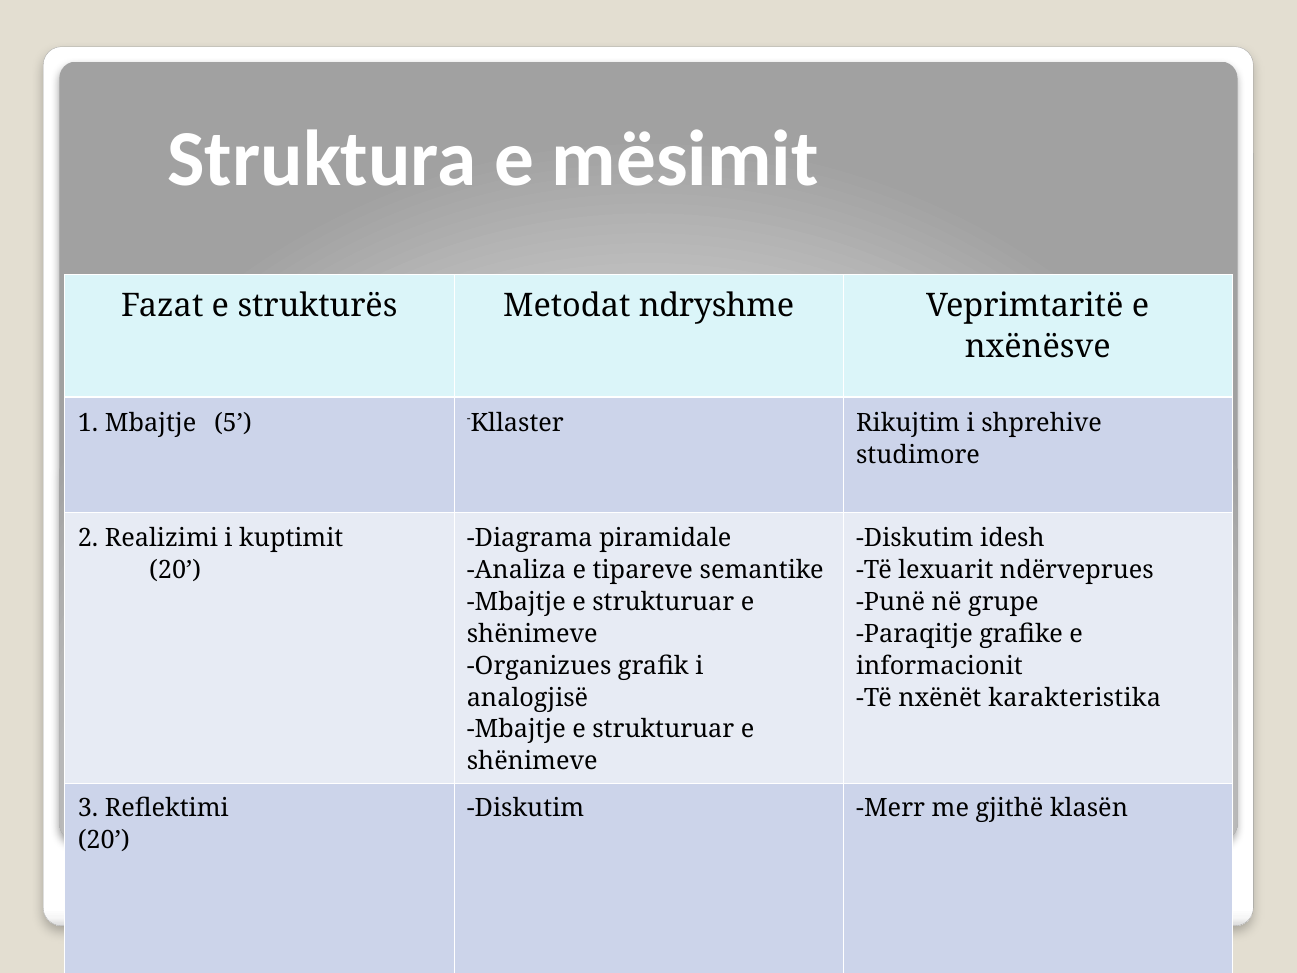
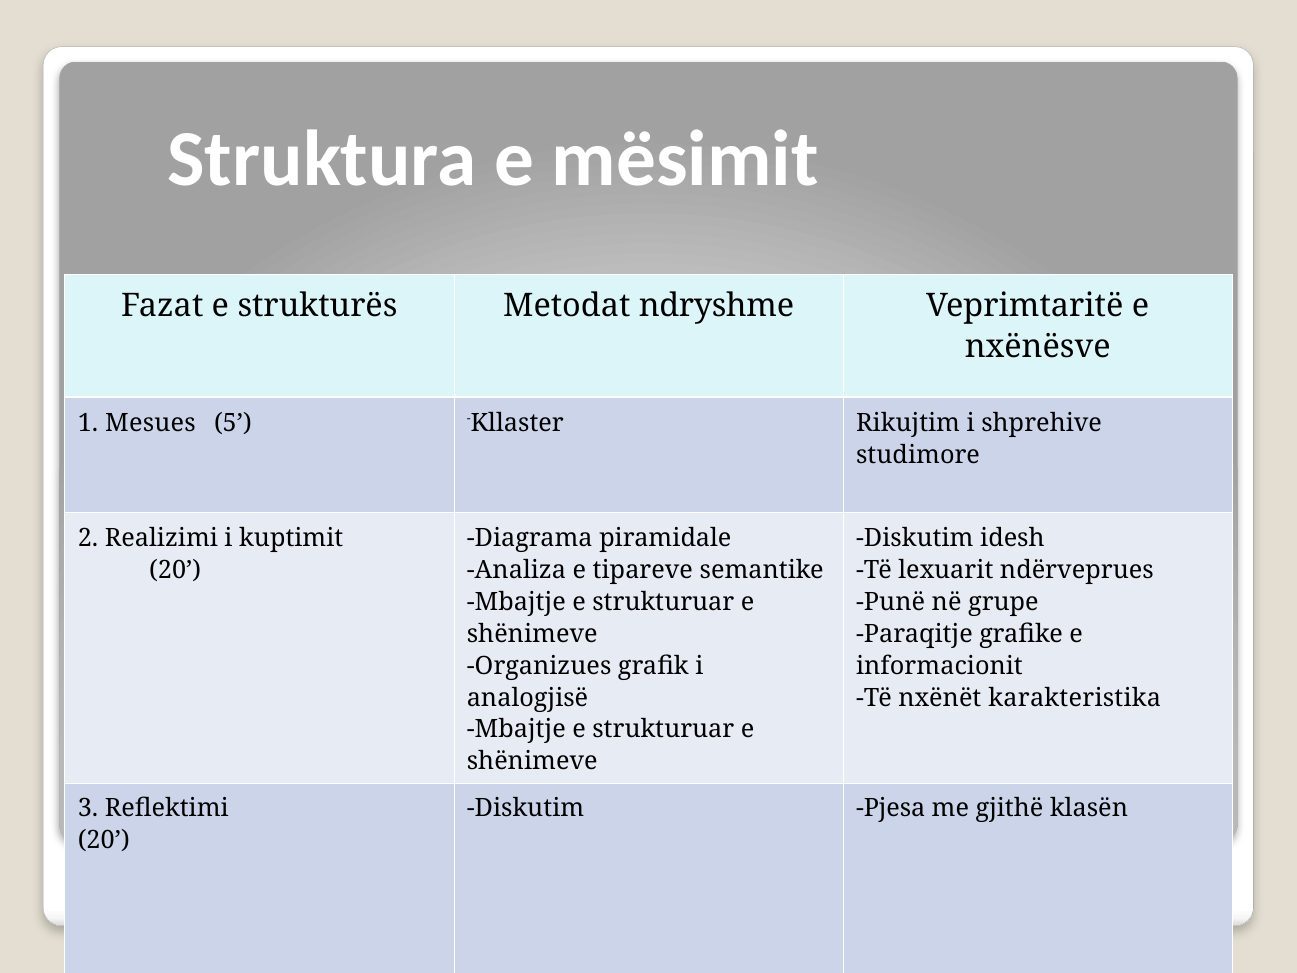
1 Mbajtje: Mbajtje -> Mesues
Merr: Merr -> Pjesa
